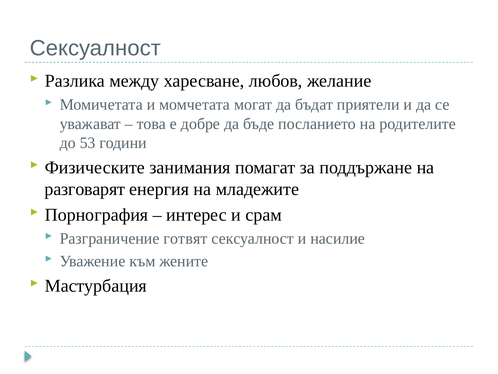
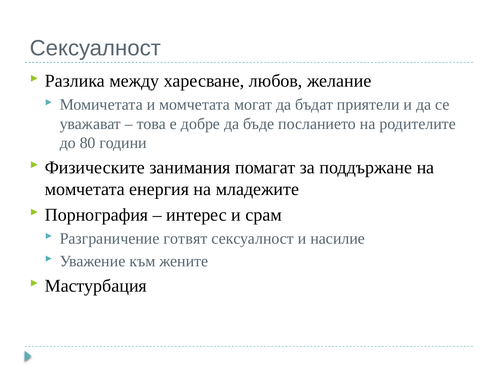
53: 53 -> 80
разговарят at (85, 189): разговарят -> момчетата
